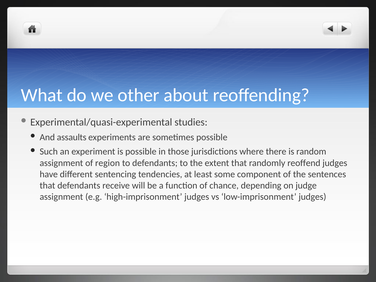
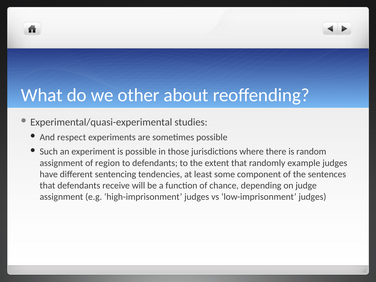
assaults: assaults -> respect
reoffend: reoffend -> example
